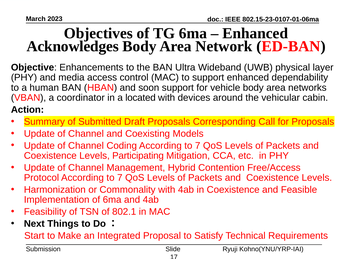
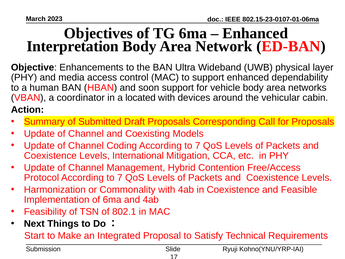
Acknowledges: Acknowledges -> Interpretation
Participating: Participating -> International
